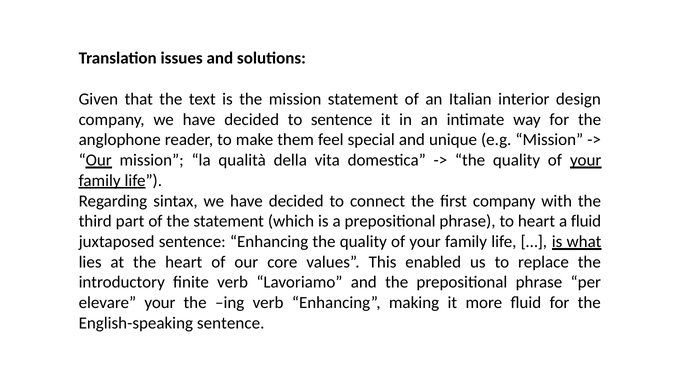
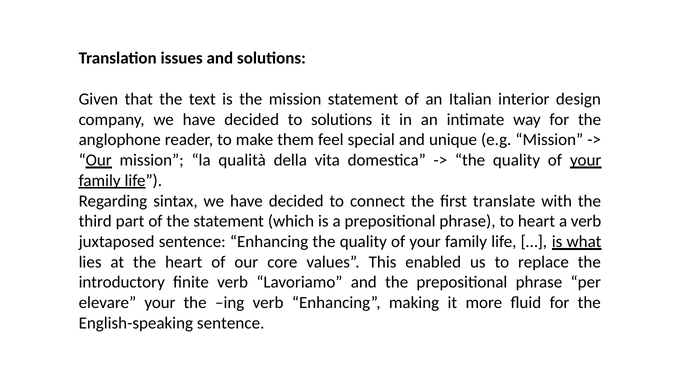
to sentence: sentence -> solutions
first company: company -> translate
a fluid: fluid -> verb
